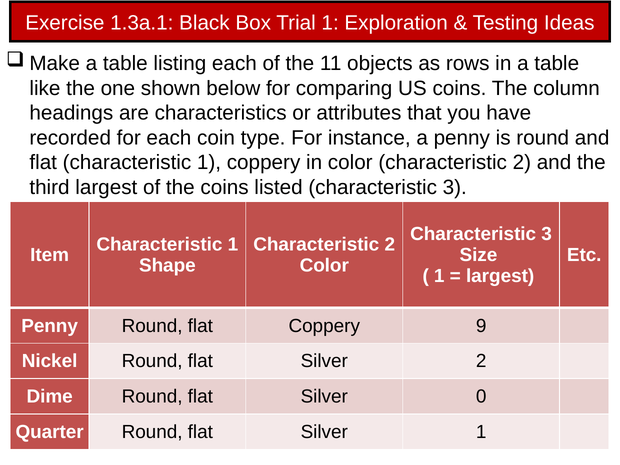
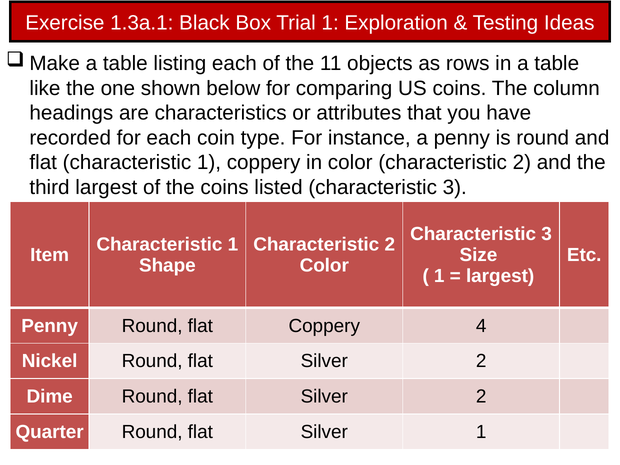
9: 9 -> 4
0 at (481, 397): 0 -> 2
